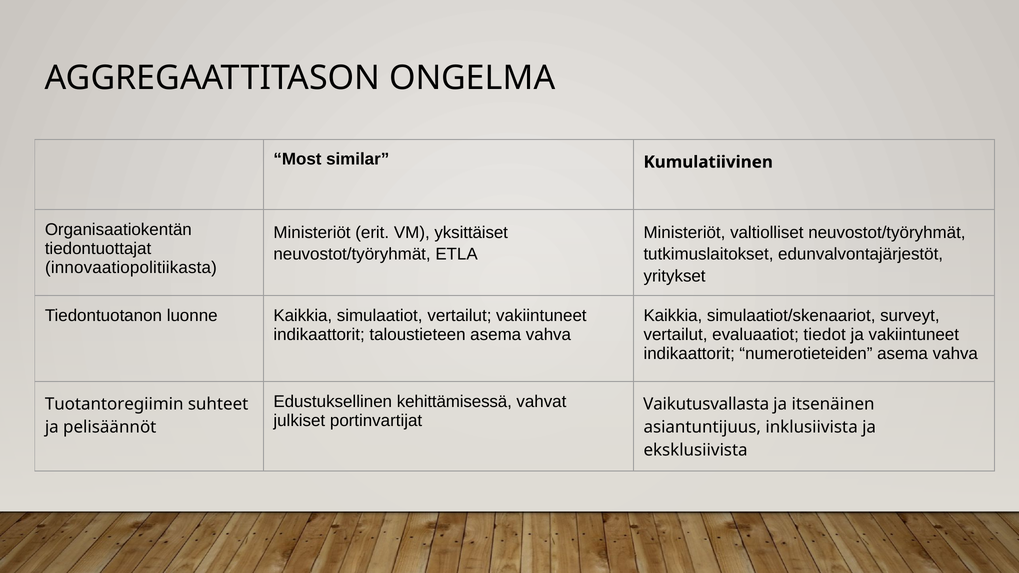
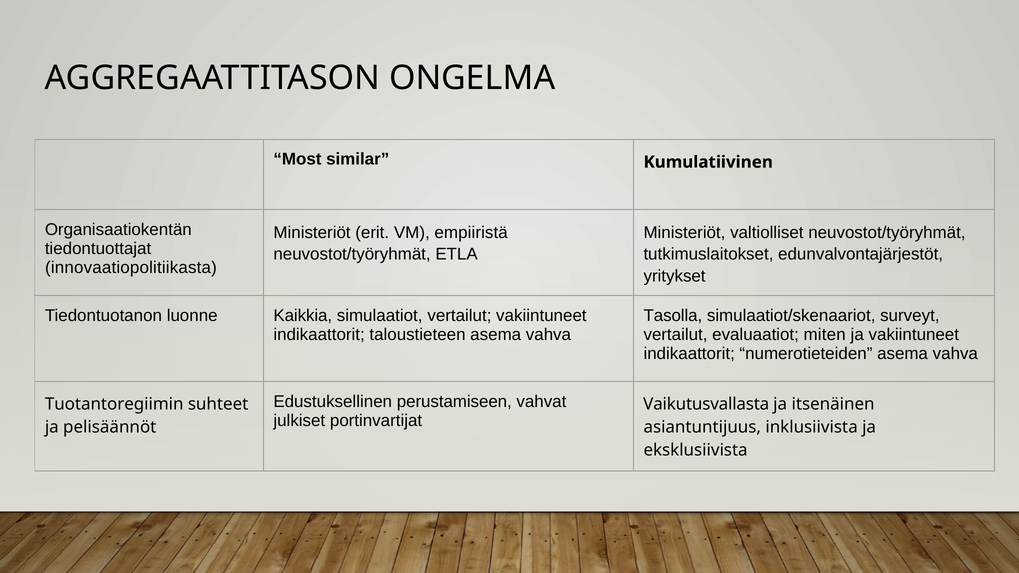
yksittäiset: yksittäiset -> empiiristä
Kaikkia at (673, 316): Kaikkia -> Tasolla
tiedot: tiedot -> miten
kehittämisessä: kehittämisessä -> perustamiseen
